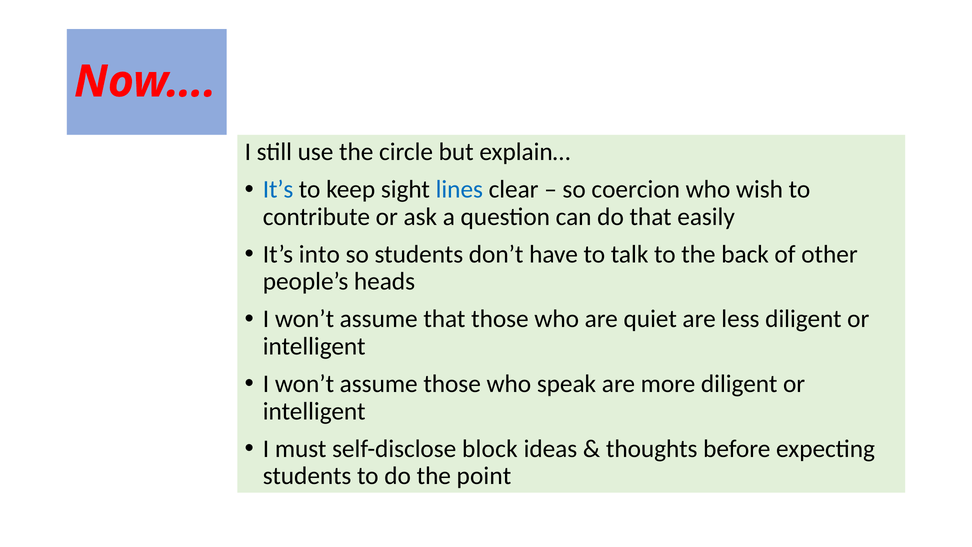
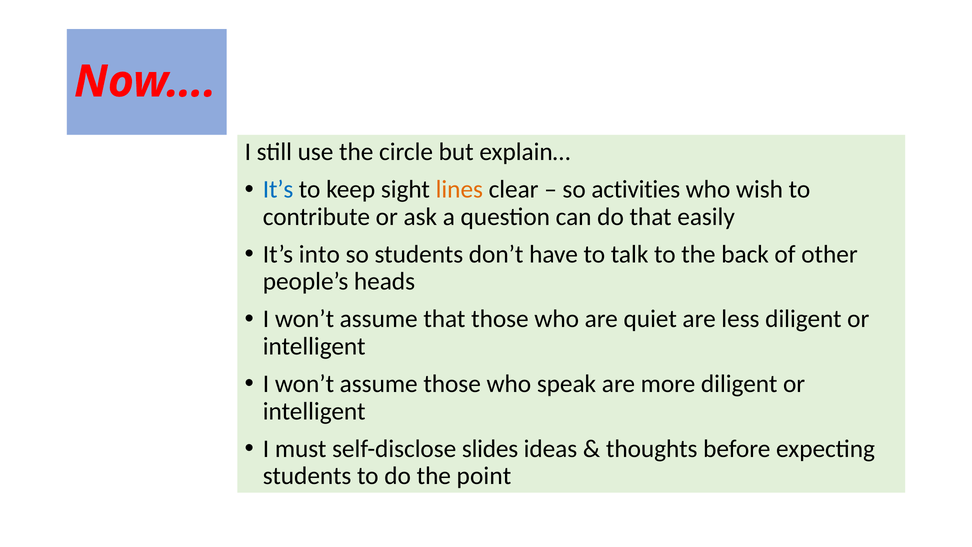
lines colour: blue -> orange
coercion: coercion -> activities
block: block -> slides
